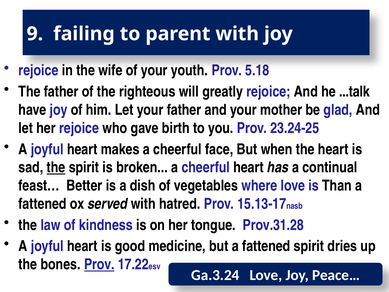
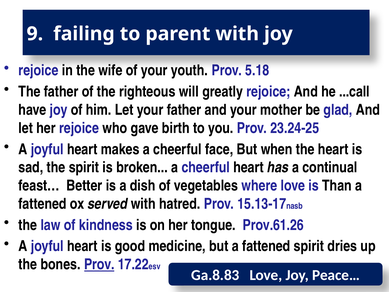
...talk: ...talk -> ...call
the at (56, 167) underline: present -> none
Prov.31.28: Prov.31.28 -> Prov.61.26
Ga.3.24: Ga.3.24 -> Ga.8.83
